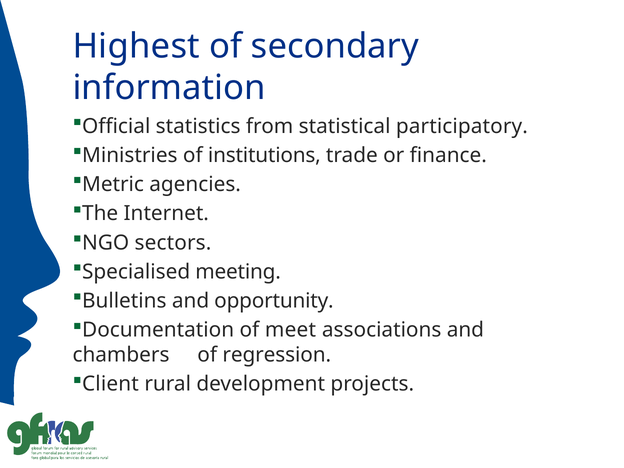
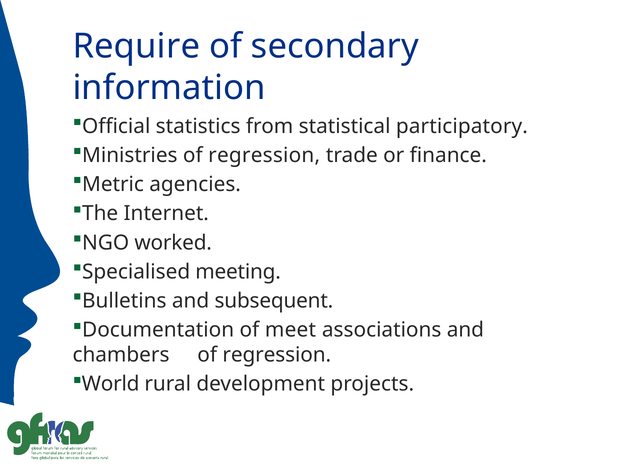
Highest: Highest -> Require
Ministries of institutions: institutions -> regression
sectors: sectors -> worked
opportunity: opportunity -> subsequent
Client: Client -> World
